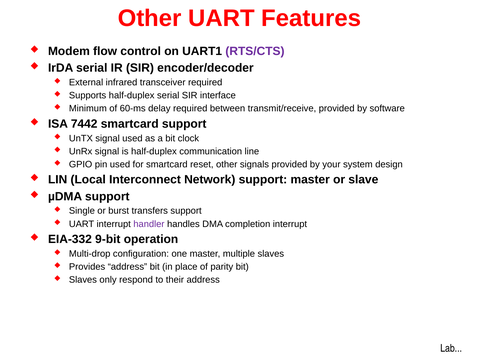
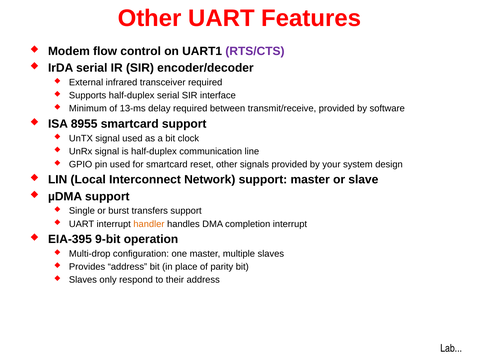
60-ms: 60-ms -> 13-ms
7442: 7442 -> 8955
handler colour: purple -> orange
EIA-332: EIA-332 -> EIA-395
